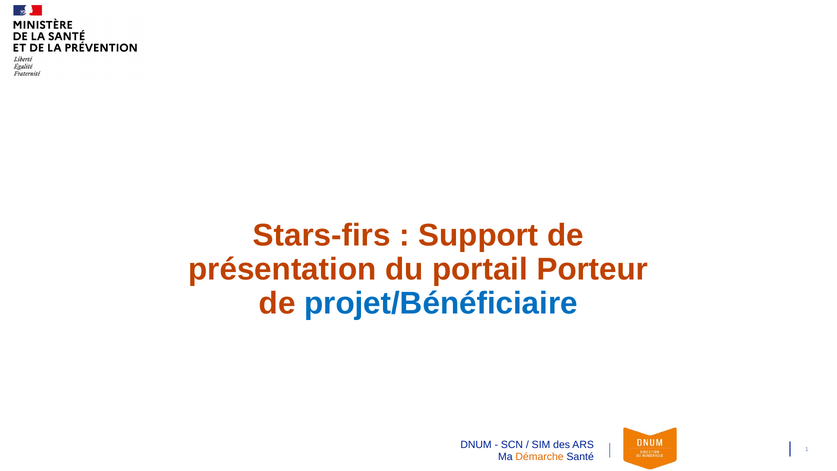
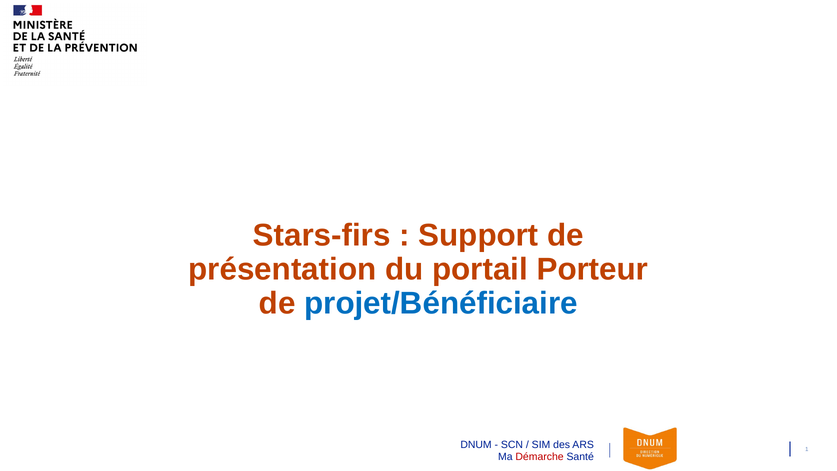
Démarche colour: orange -> red
